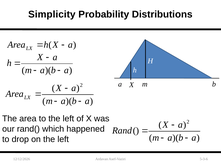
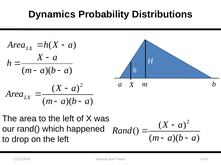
Simplicity: Simplicity -> Dynamics
